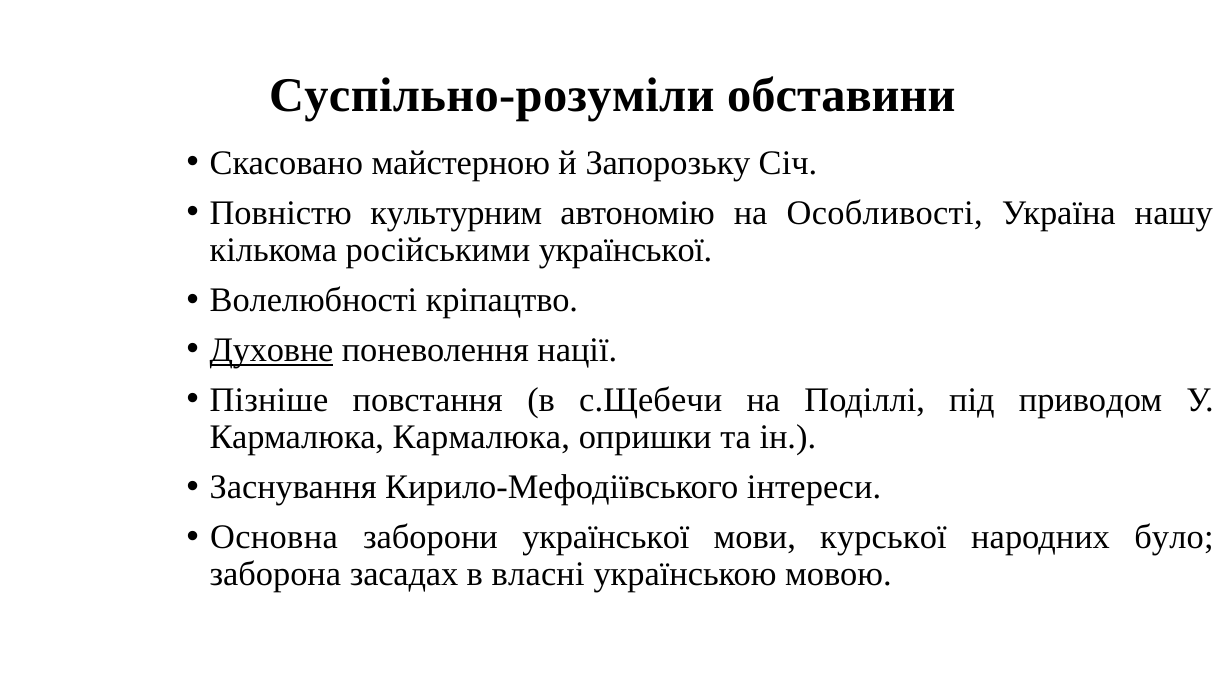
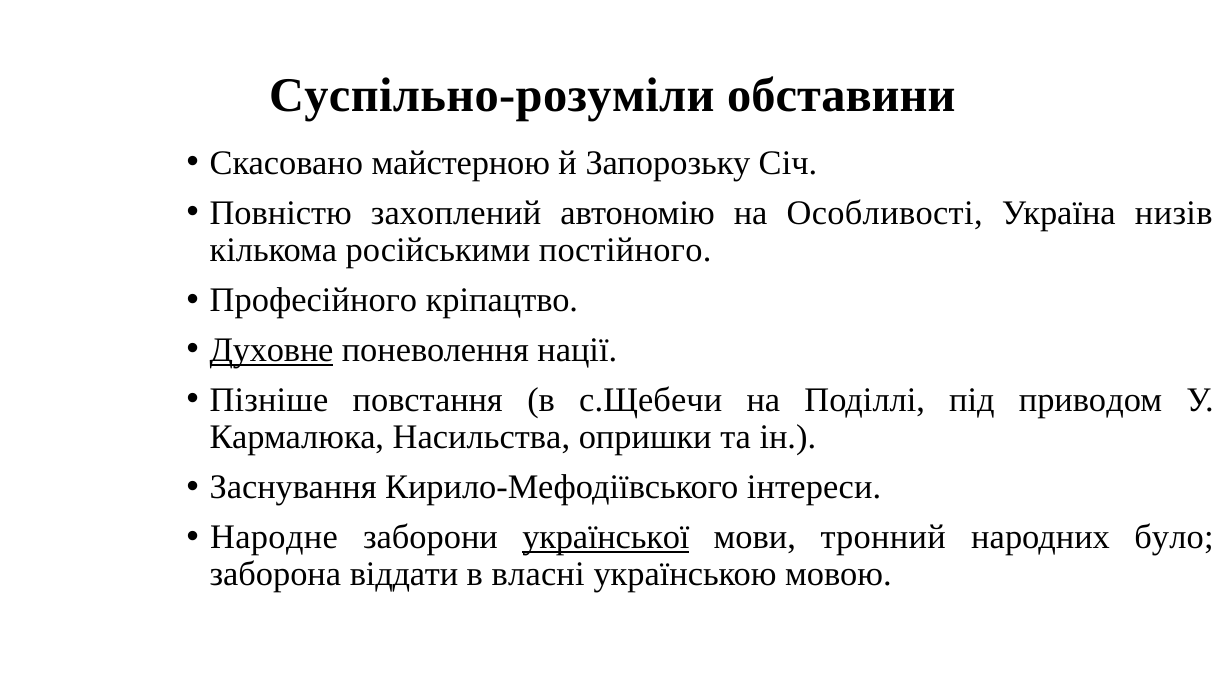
культурним: культурним -> захоплений
нашу: нашу -> низів
російськими української: української -> постійного
Волелюбності: Волелюбності -> Професійного
Кармалюка Кармалюка: Кармалюка -> Насильства
Основна: Основна -> Народне
української at (606, 537) underline: none -> present
курської: курської -> тронний
засадах: засадах -> віддати
